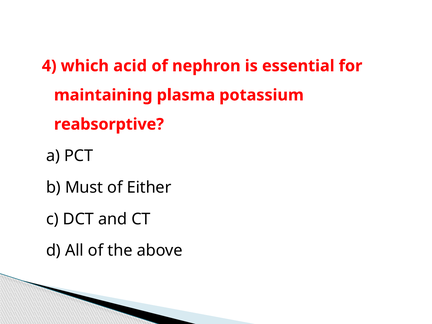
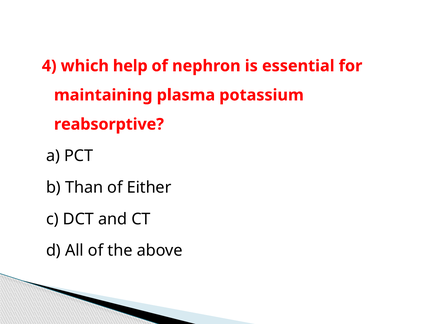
acid: acid -> help
Must: Must -> Than
